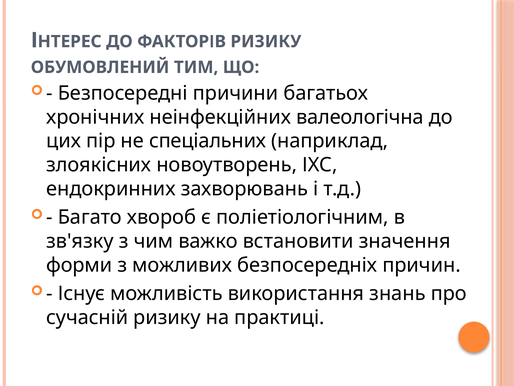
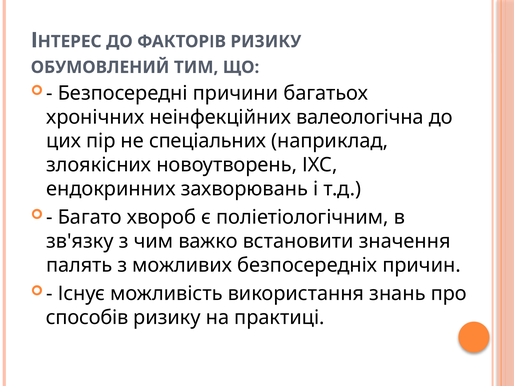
форми: форми -> палять
сучасній: сучасній -> способів
